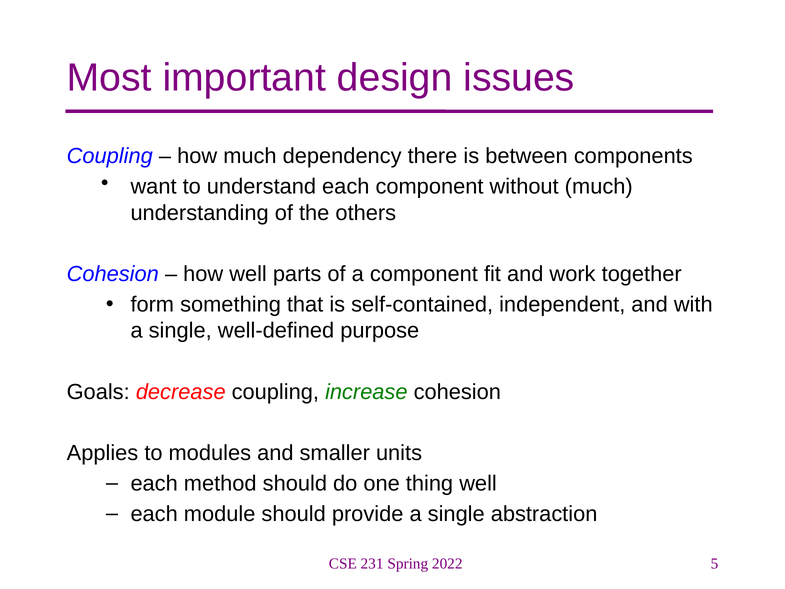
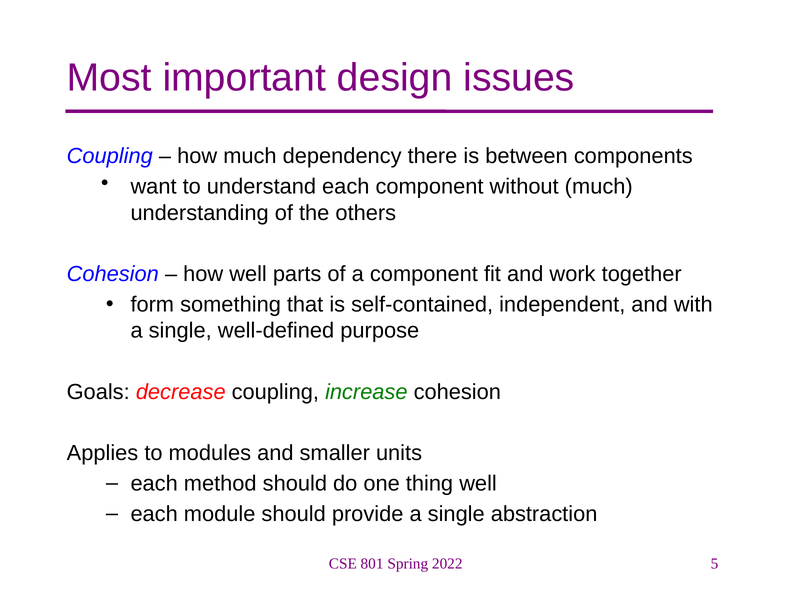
231: 231 -> 801
